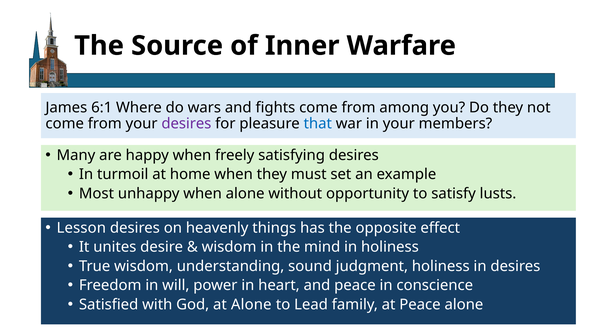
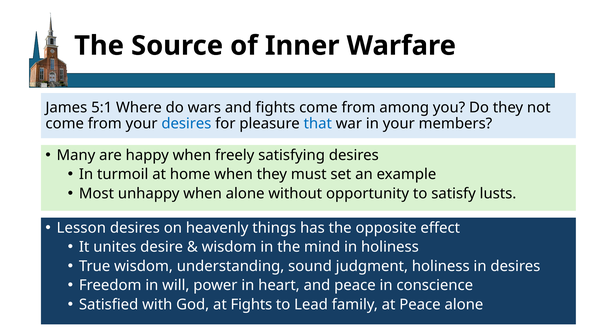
6:1: 6:1 -> 5:1
desires at (186, 124) colour: purple -> blue
at Alone: Alone -> Fights
